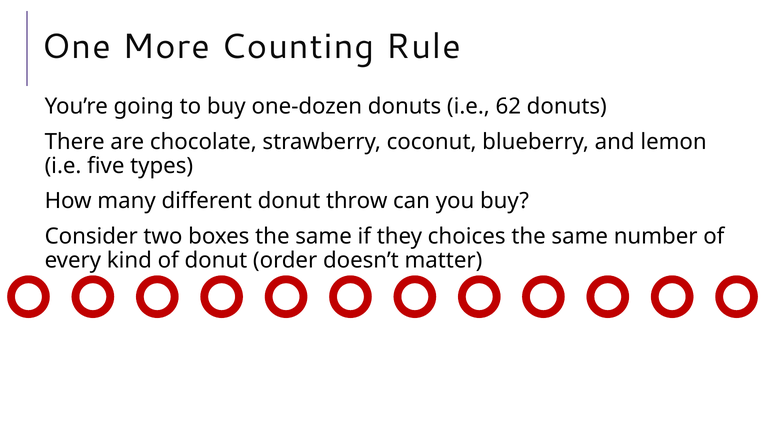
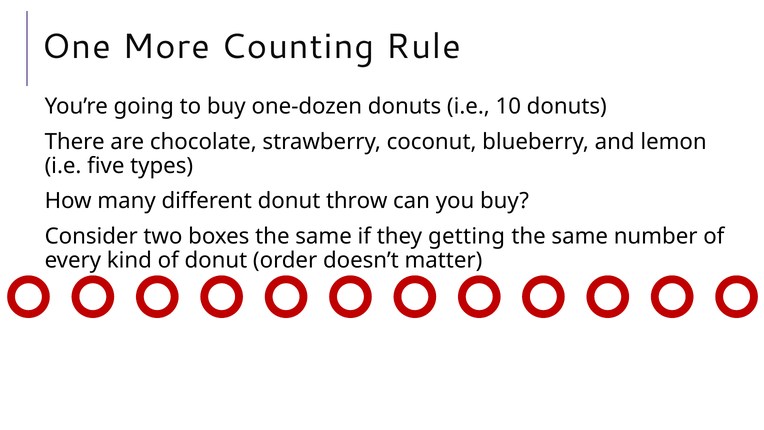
62: 62 -> 10
choices: choices -> getting
